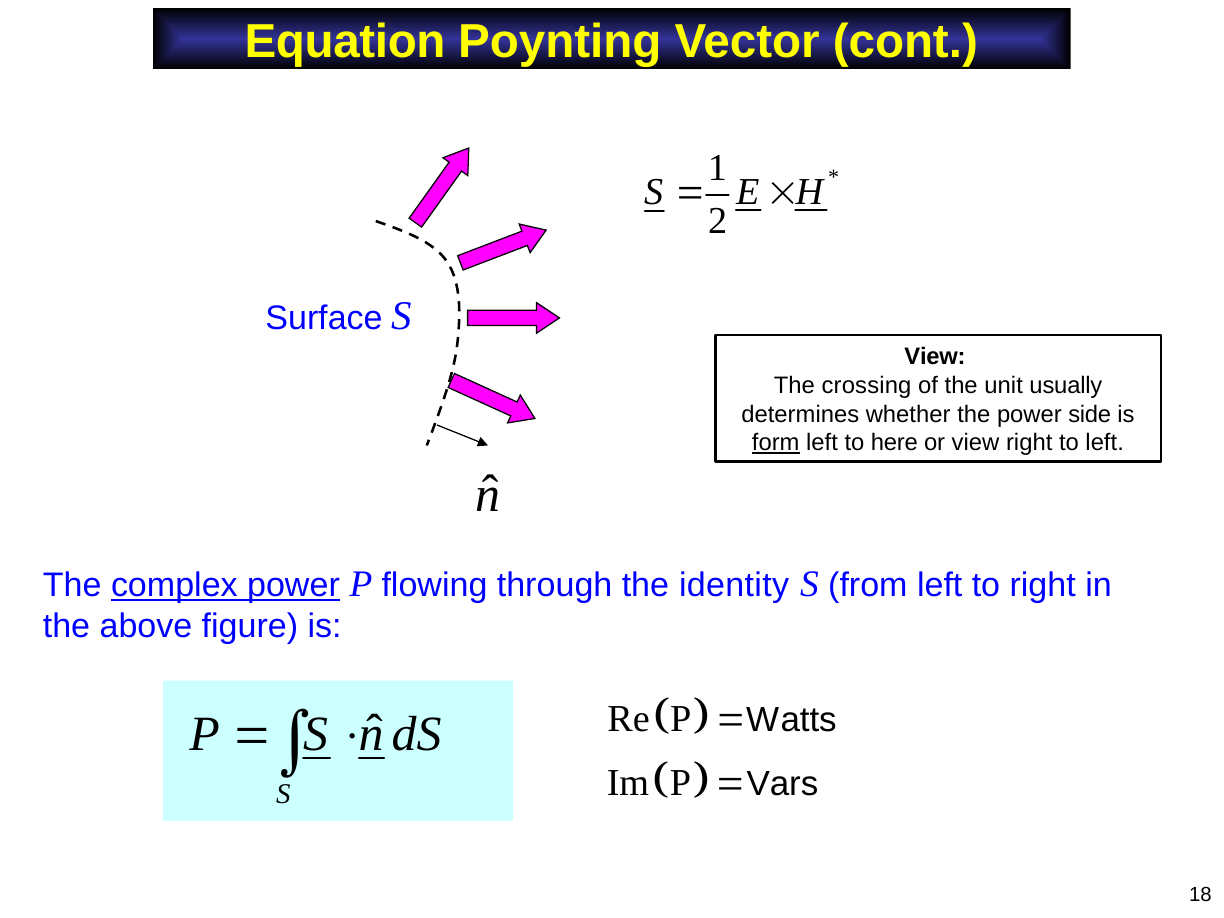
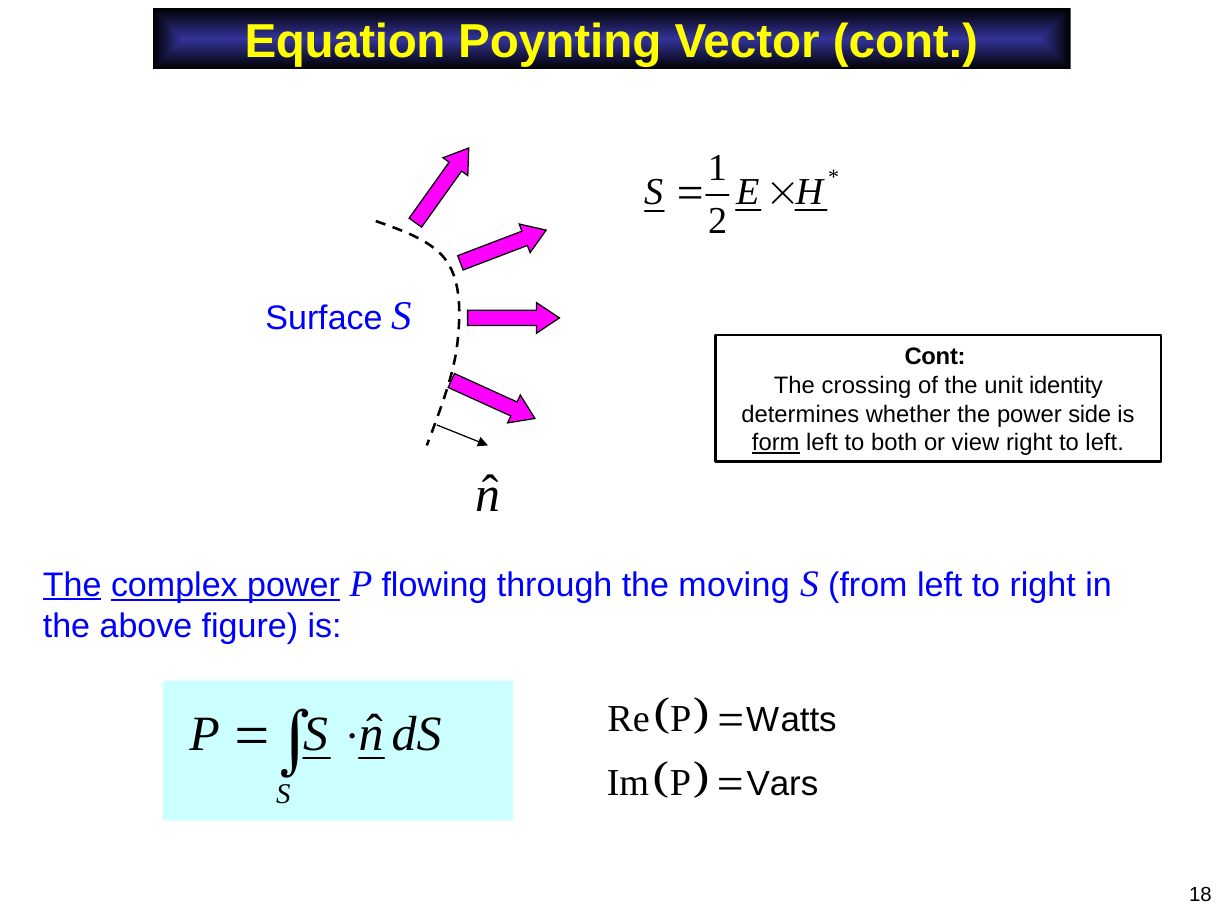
View at (935, 357): View -> Cont
usually: usually -> identity
here: here -> both
The at (72, 585) underline: none -> present
identity: identity -> moving
